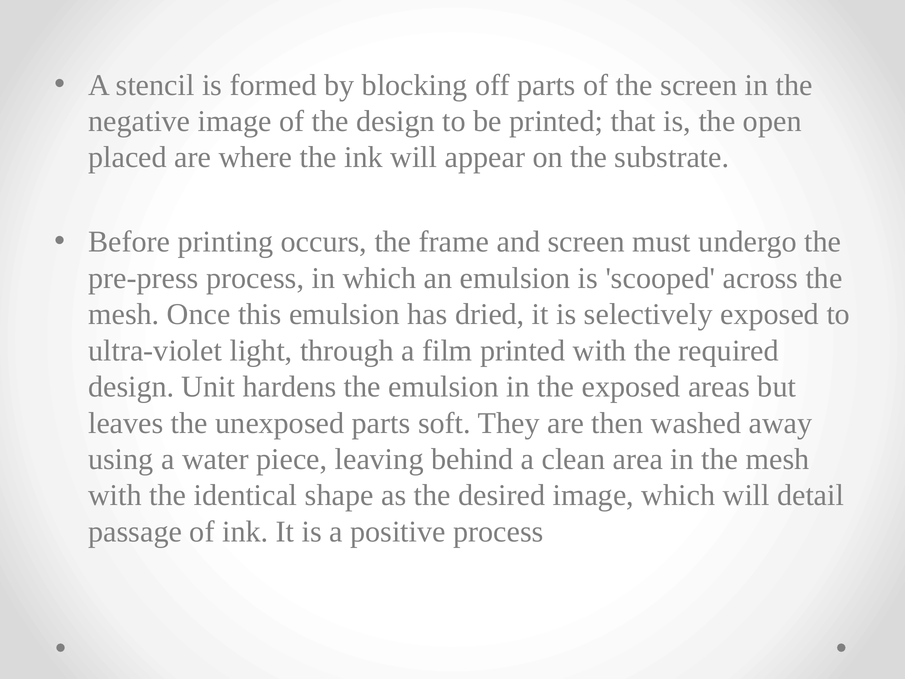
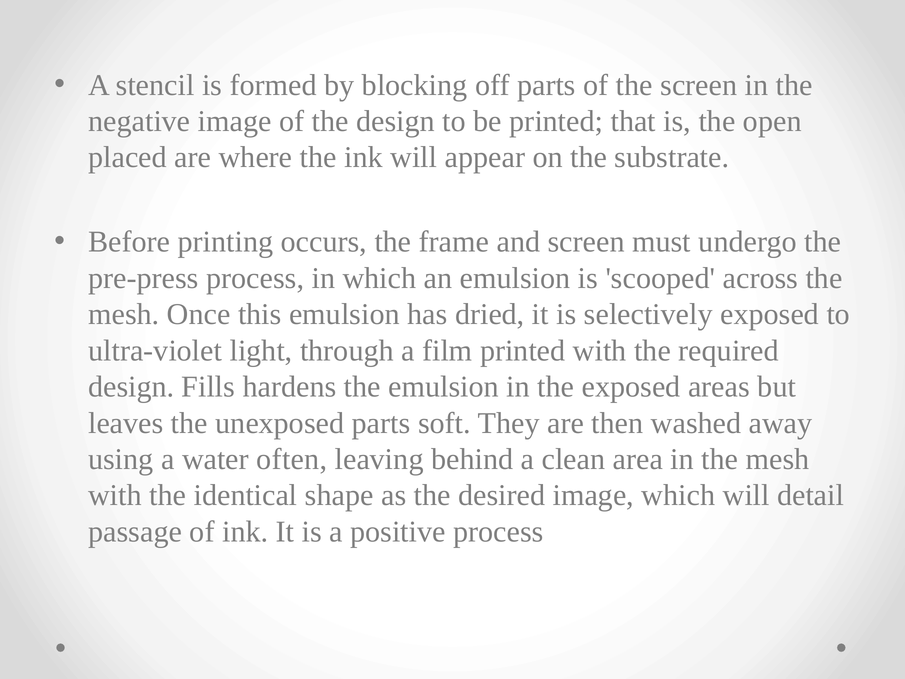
Unit: Unit -> Fills
piece: piece -> often
